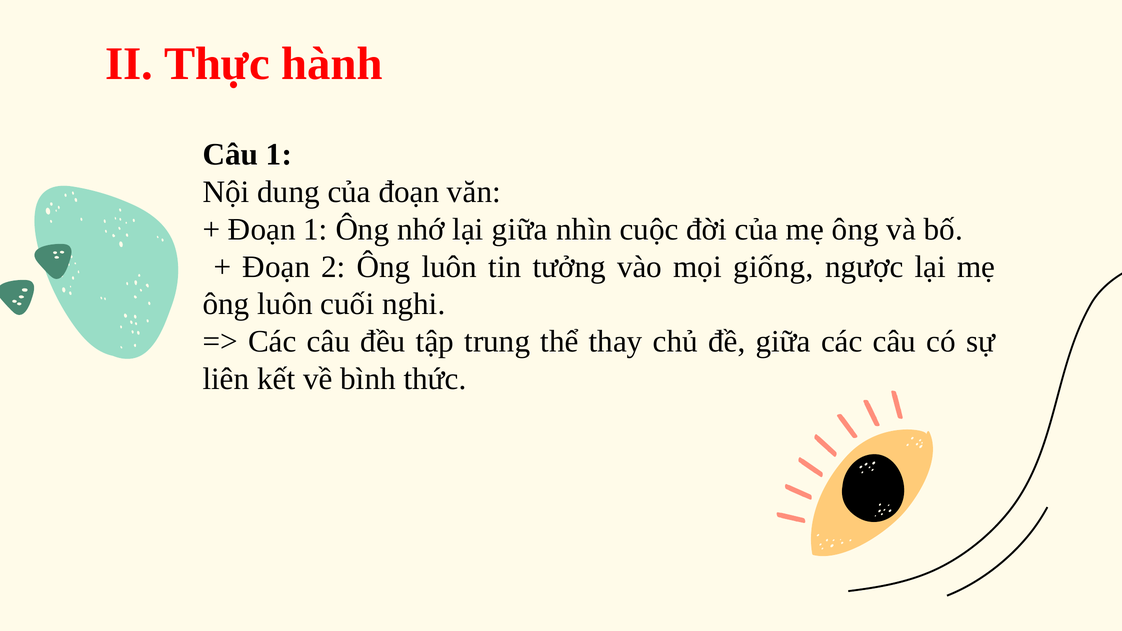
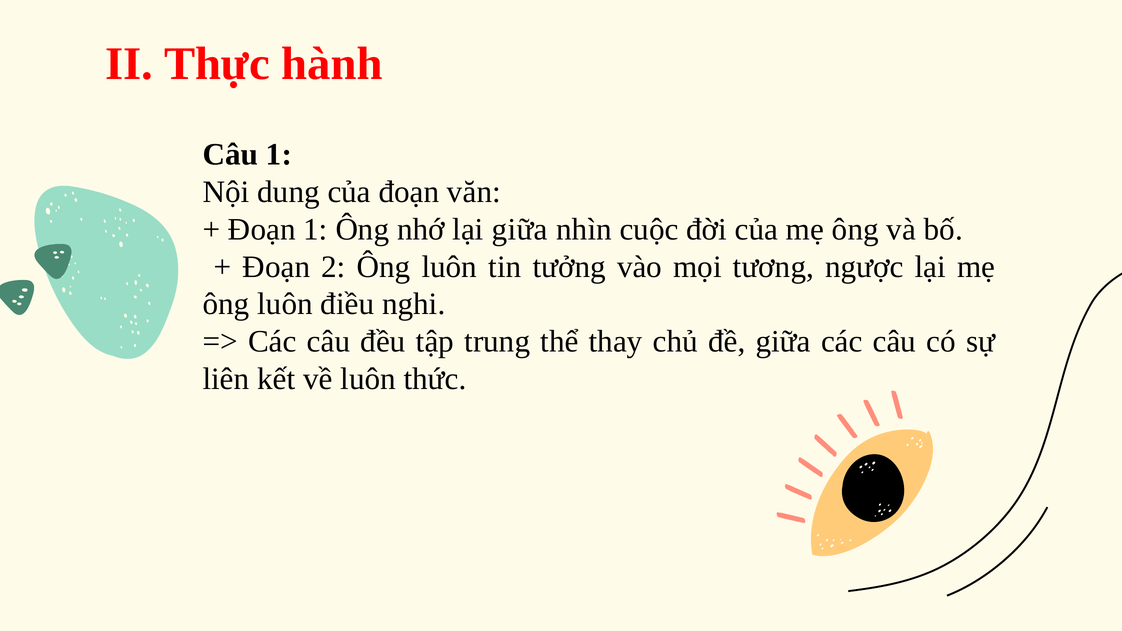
giống: giống -> tương
cuối: cuối -> điều
về bình: bình -> luôn
